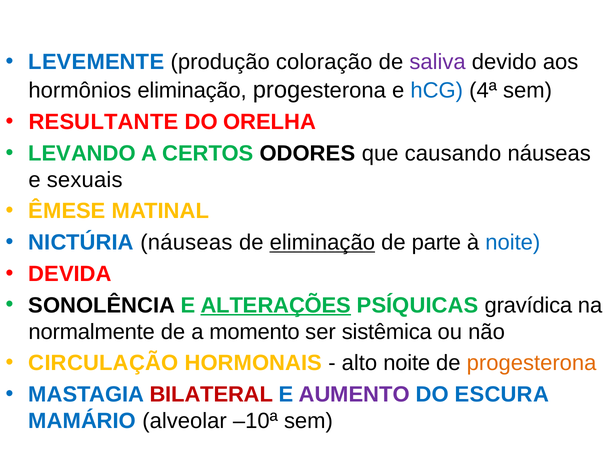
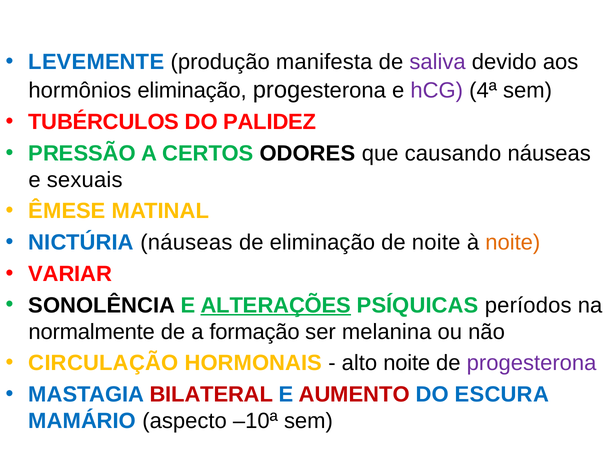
coloração: coloração -> manifesta
hCG colour: blue -> purple
RESULTANTE: RESULTANTE -> TUBÉRCULOS
ORELHA: ORELHA -> PALIDEZ
LEVANDO: LEVANDO -> PRESSÃO
eliminação at (322, 242) underline: present -> none
de parte: parte -> noite
noite at (513, 242) colour: blue -> orange
DEVIDA: DEVIDA -> VARIAR
gravídica: gravídica -> períodos
momento: momento -> formação
sistêmica: sistêmica -> melanina
progesterona at (532, 363) colour: orange -> purple
AUMENTO colour: purple -> red
alveolar: alveolar -> aspecto
